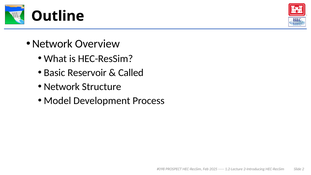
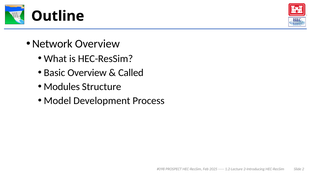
Basic Reservoir: Reservoir -> Overview
Network at (62, 87): Network -> Modules
